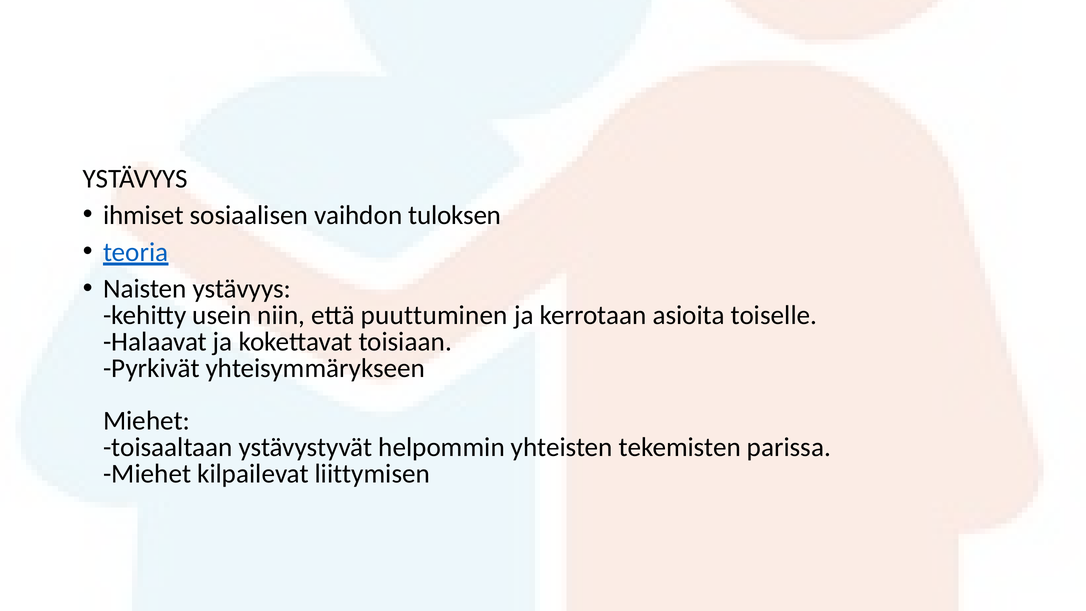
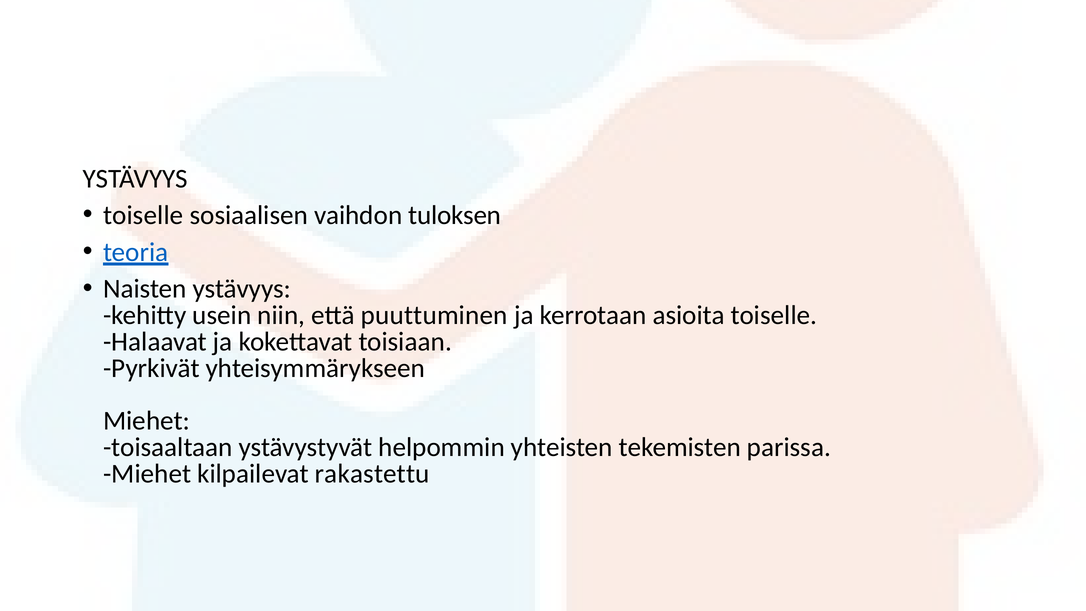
ihmiset at (143, 215): ihmiset -> toiselle
liittymisen: liittymisen -> rakastettu
